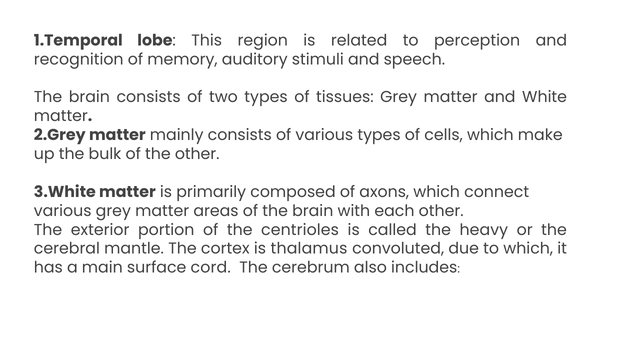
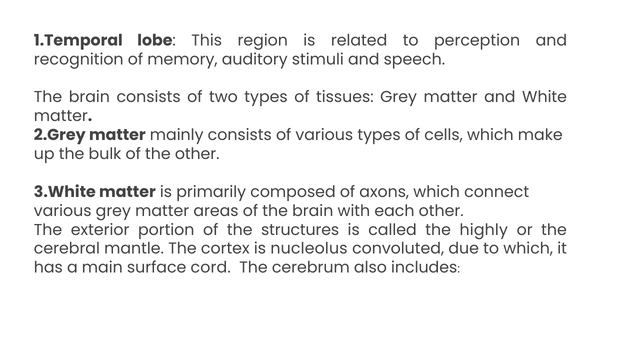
centrioles: centrioles -> structures
heavy: heavy -> highly
thalamus: thalamus -> nucleolus
